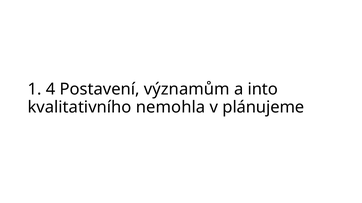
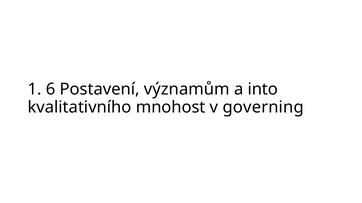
4: 4 -> 6
nemohla: nemohla -> mnohost
plánujeme: plánujeme -> governing
